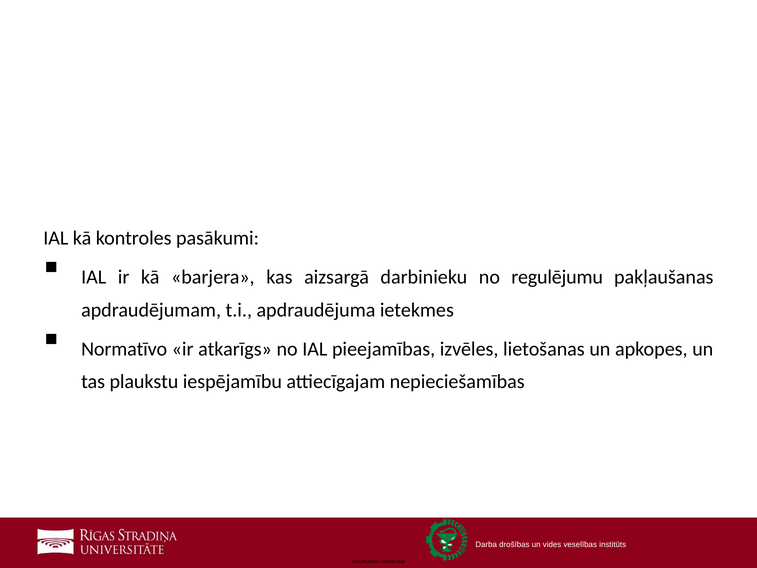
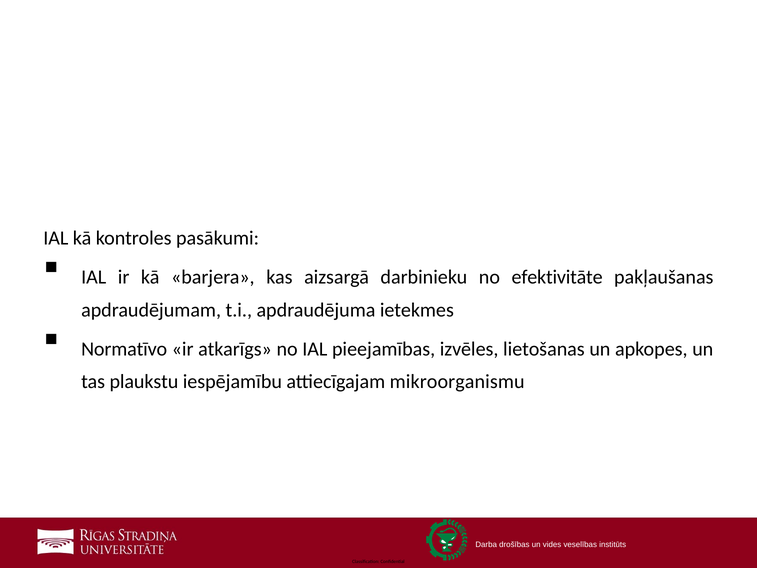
regulējumu: regulējumu -> efektivitāte
nepieciešamības: nepieciešamības -> mikroorganismu
